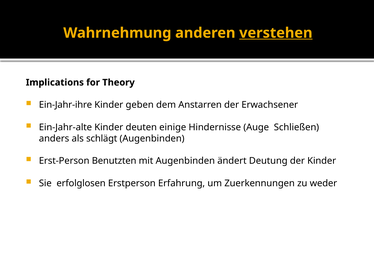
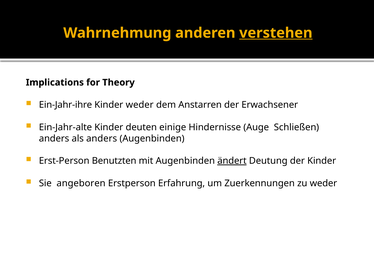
Kinder geben: geben -> weder
als schlägt: schlägt -> anders
ändert underline: none -> present
erfolglosen: erfolglosen -> angeboren
